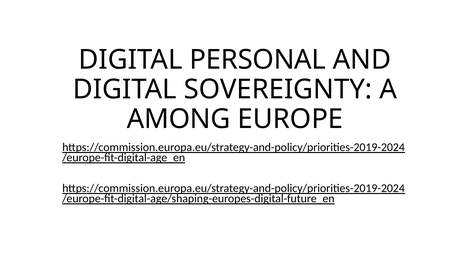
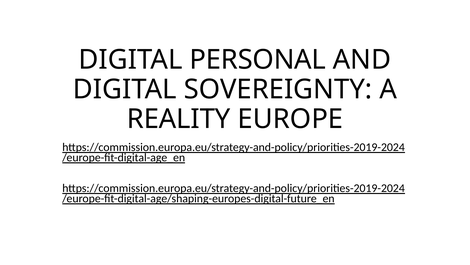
AMONG: AMONG -> REALITY
